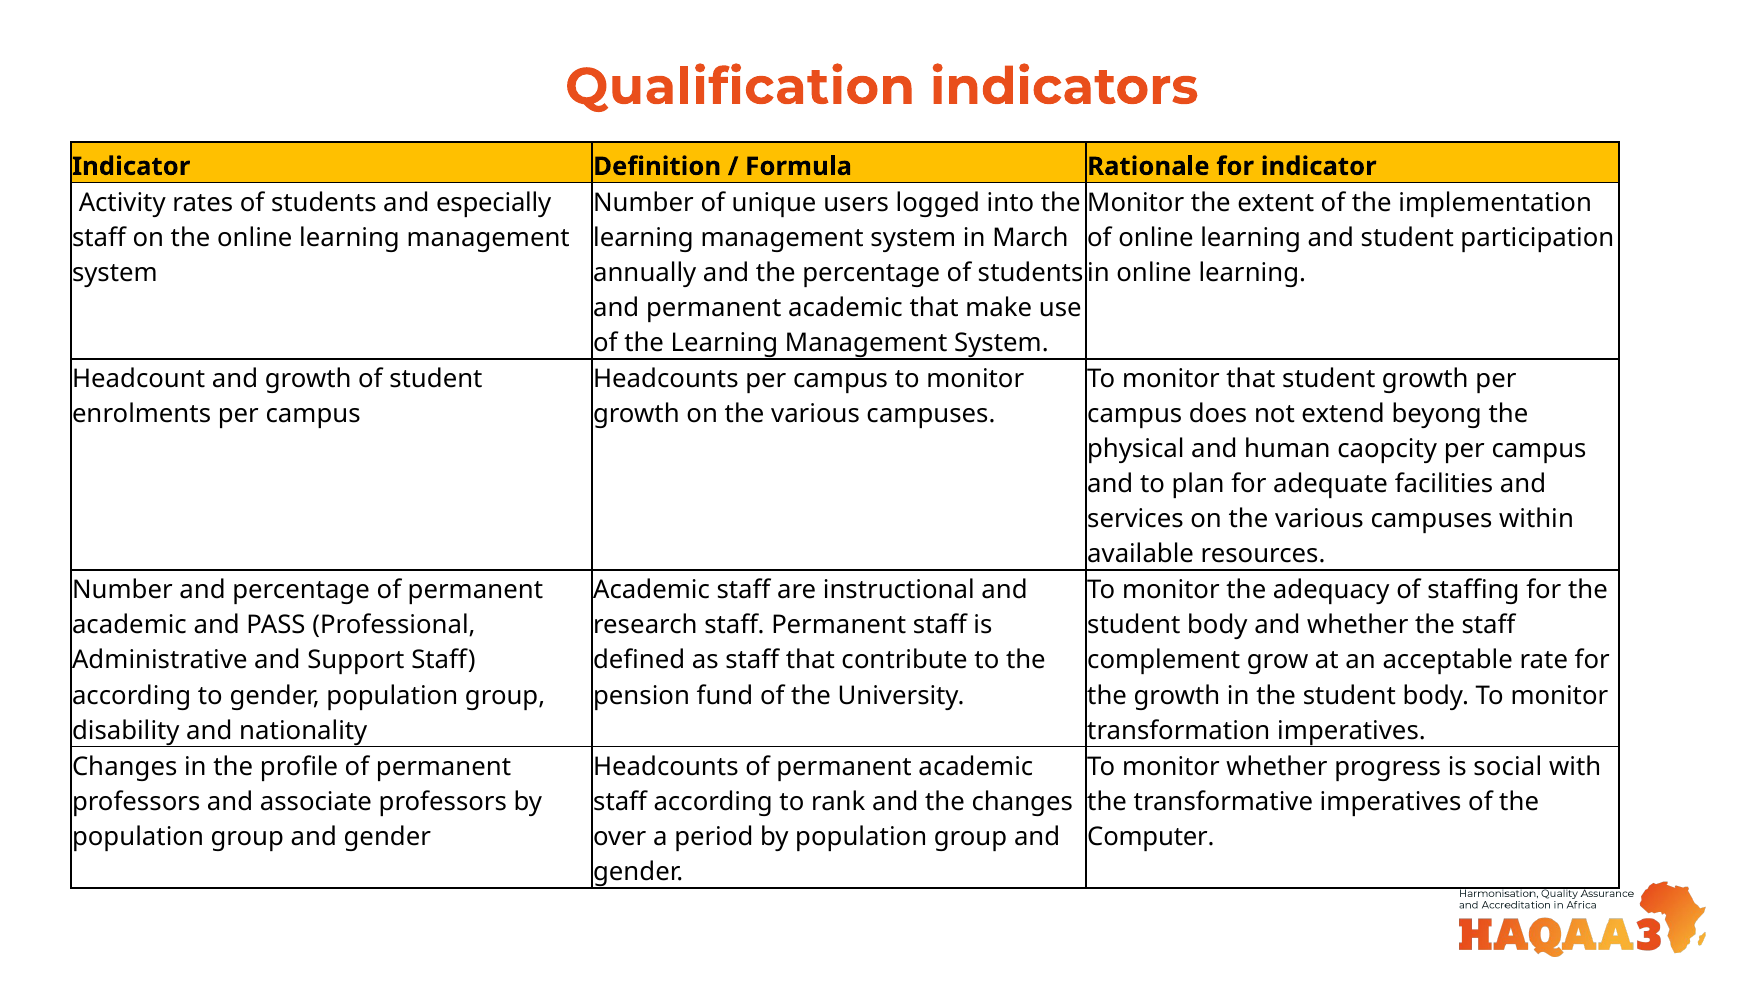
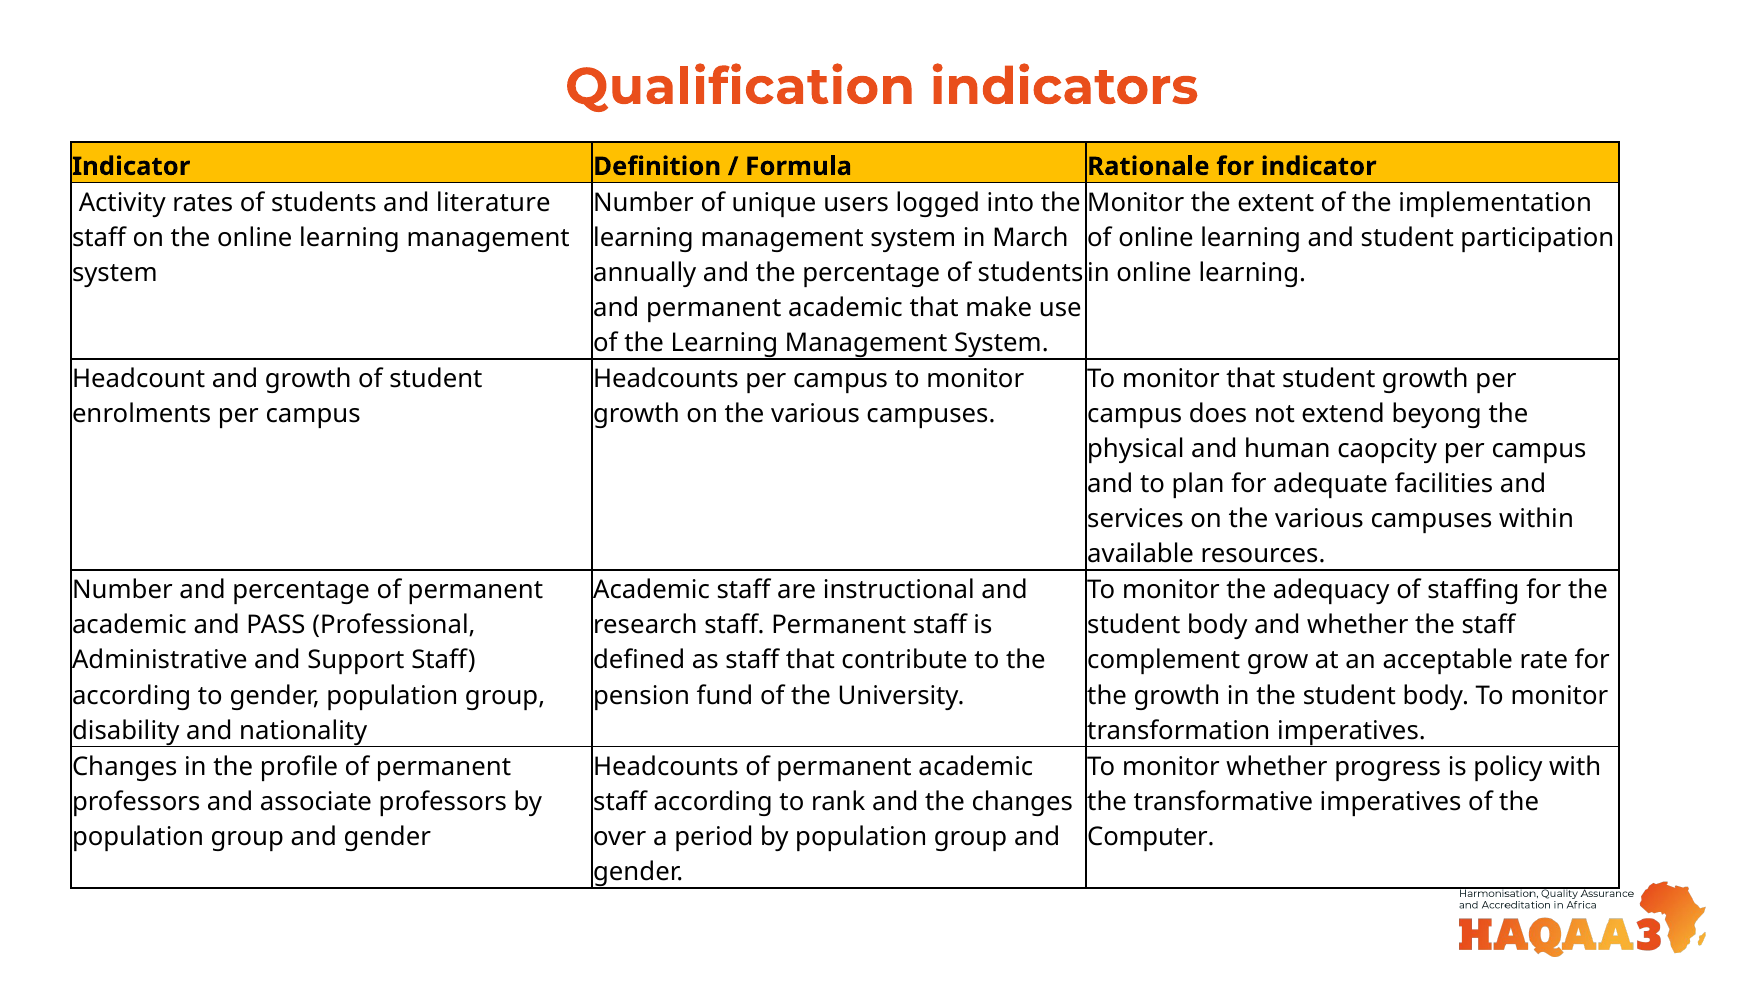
especially: especially -> literature
social: social -> policy
